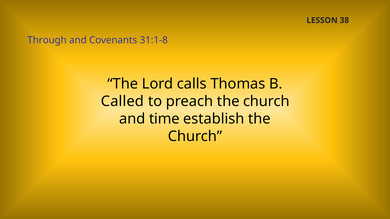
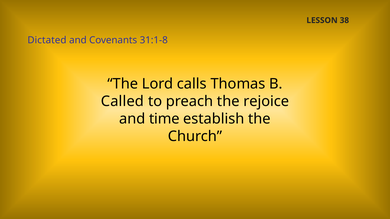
Through: Through -> Dictated
preach the church: church -> rejoice
